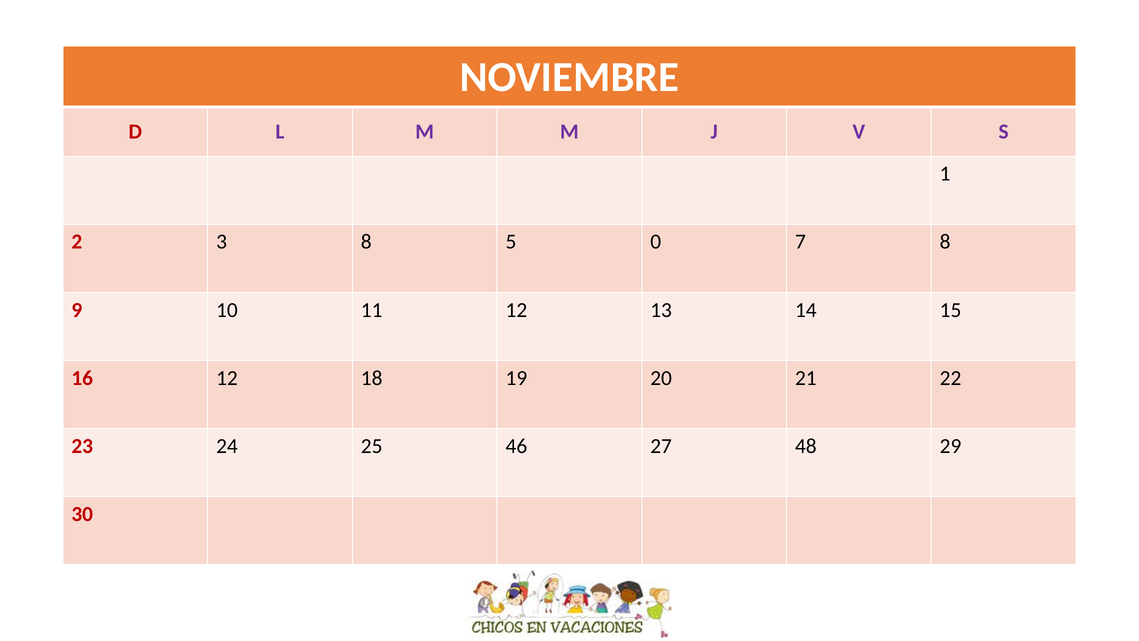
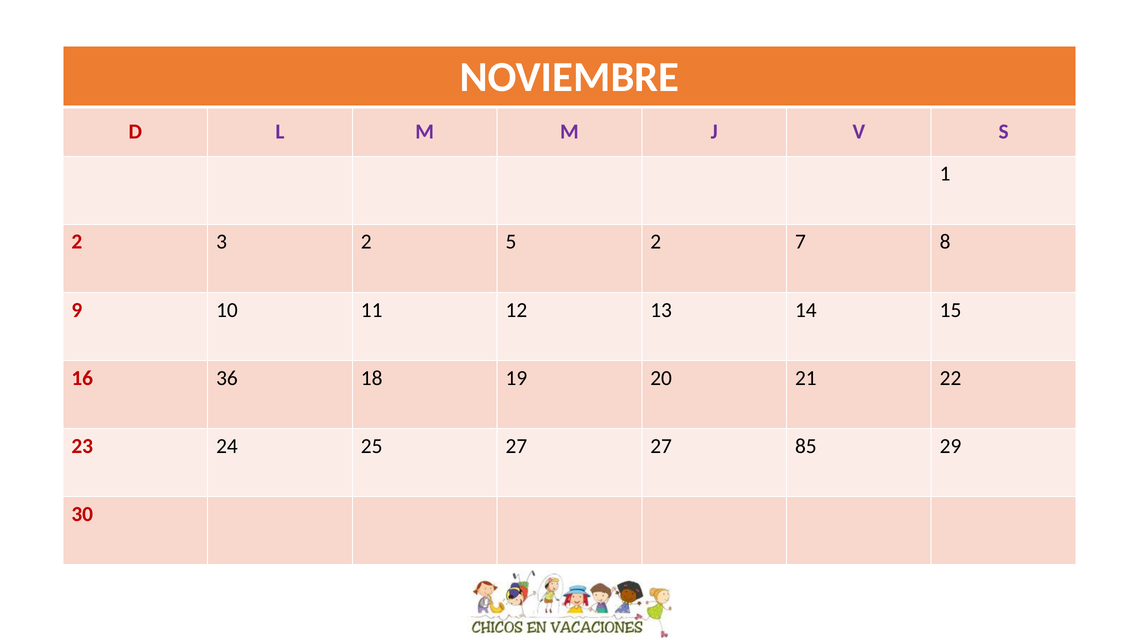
3 8: 8 -> 2
5 0: 0 -> 2
16 12: 12 -> 36
25 46: 46 -> 27
48: 48 -> 85
